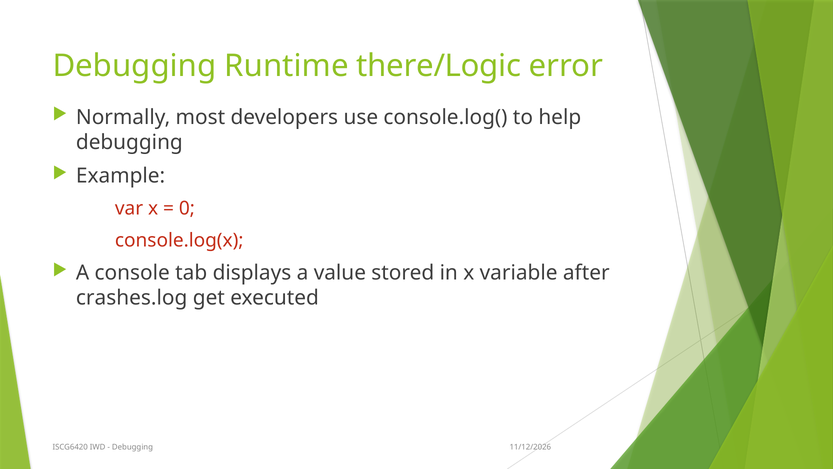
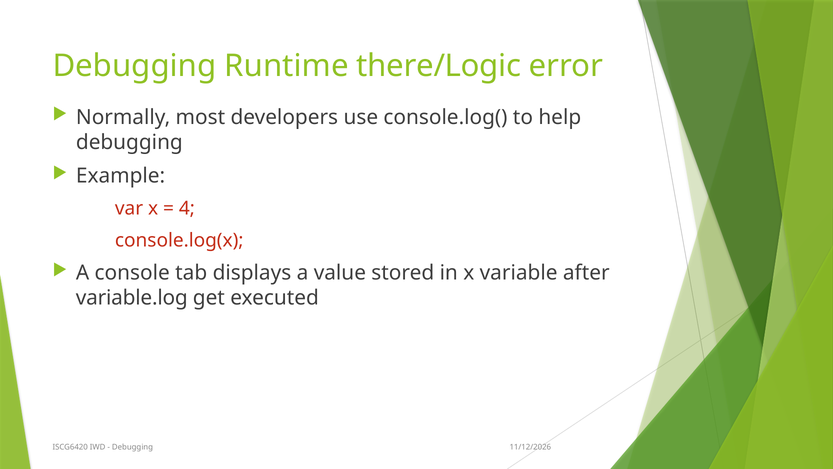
0: 0 -> 4
crashes.log: crashes.log -> variable.log
